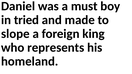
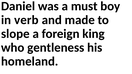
tried: tried -> verb
represents: represents -> gentleness
